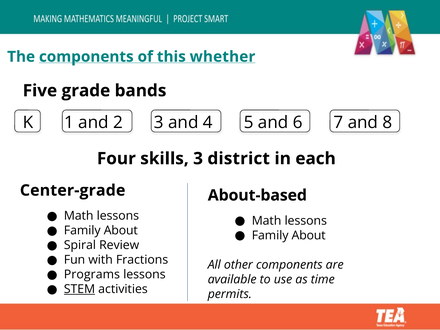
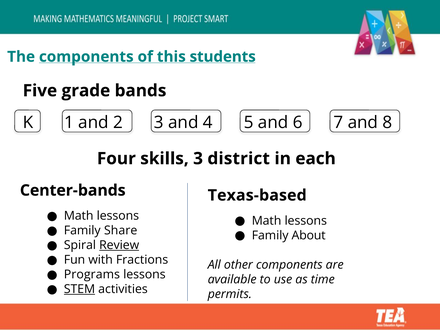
whether: whether -> students
Center-grade: Center-grade -> Center-bands
About-based: About-based -> Texas-based
About at (121, 230): About -> Share
Review underline: none -> present
